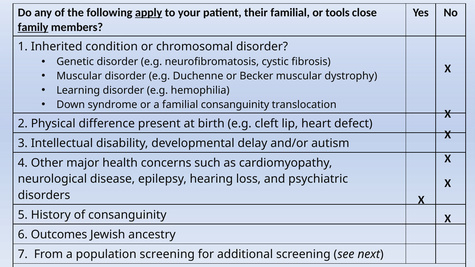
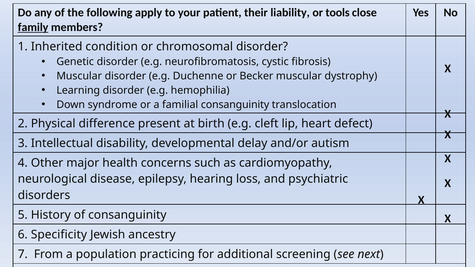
apply underline: present -> none
their familial: familial -> liability
Outcomes: Outcomes -> Specificity
population screening: screening -> practicing
